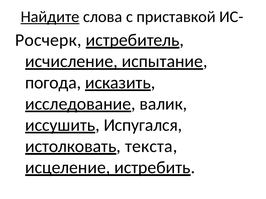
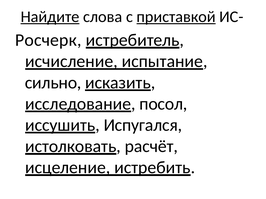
приставкой underline: none -> present
погода: погода -> сильно
валик: валик -> посол
текста: текста -> расчёт
